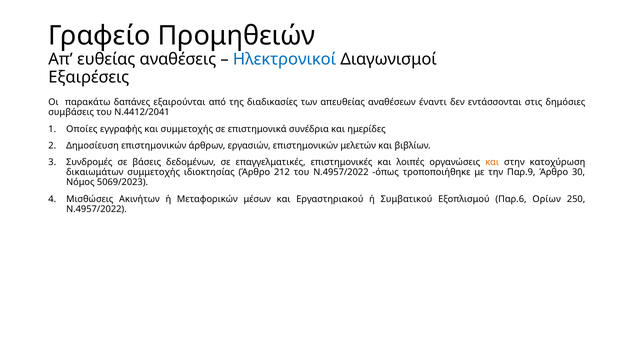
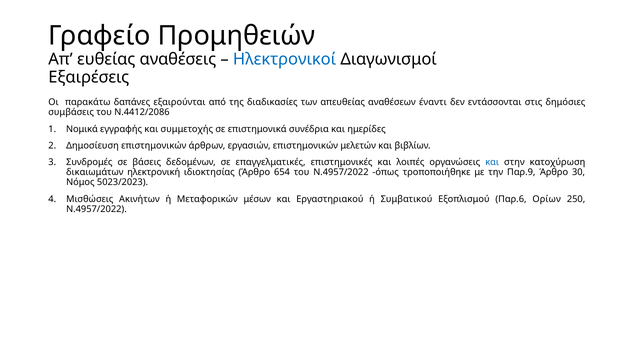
Ν.4412/2041: Ν.4412/2041 -> Ν.4412/2086
Οποίες: Οποίες -> Νομικά
και at (492, 162) colour: orange -> blue
δικαιωμάτων συμμετοχής: συμμετοχής -> ηλεκτρονική
212: 212 -> 654
5069/2023: 5069/2023 -> 5023/2023
